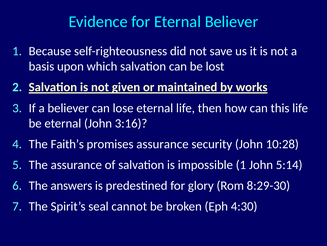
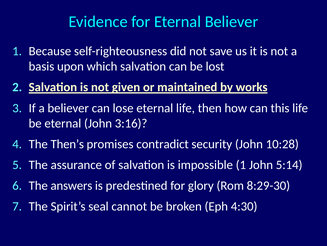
Faith’s: Faith’s -> Then’s
promises assurance: assurance -> contradict
